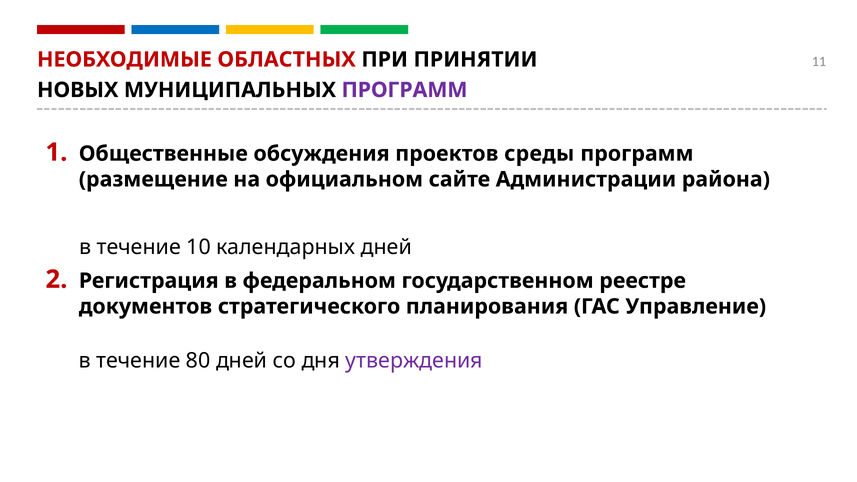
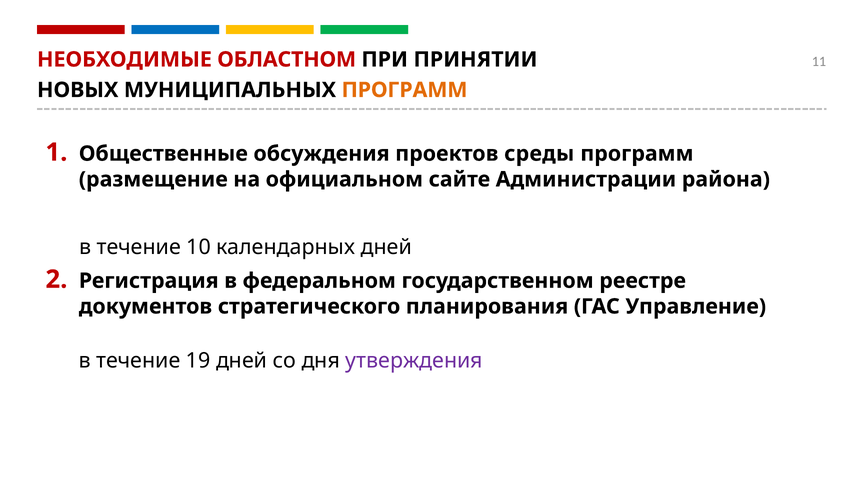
ОБЛАСТНЫХ: ОБЛАСТНЫХ -> ОБЛАСТНОМ
ПРОГРАММ at (405, 90) colour: purple -> orange
80: 80 -> 19
